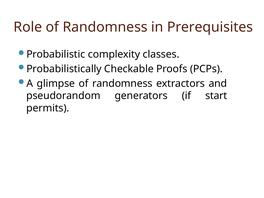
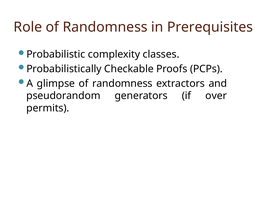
start: start -> over
